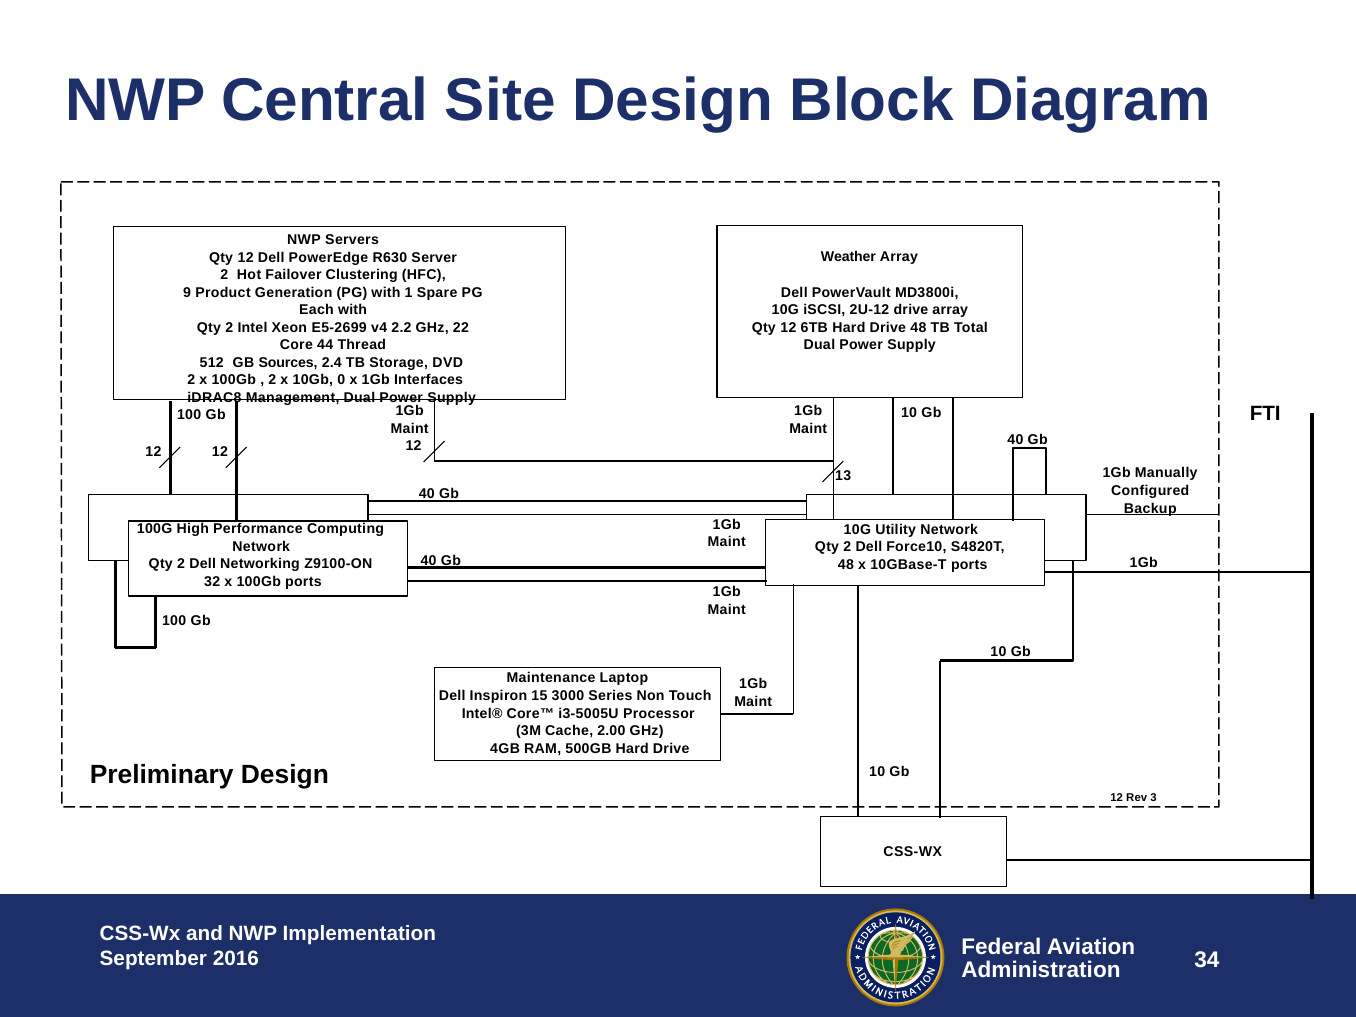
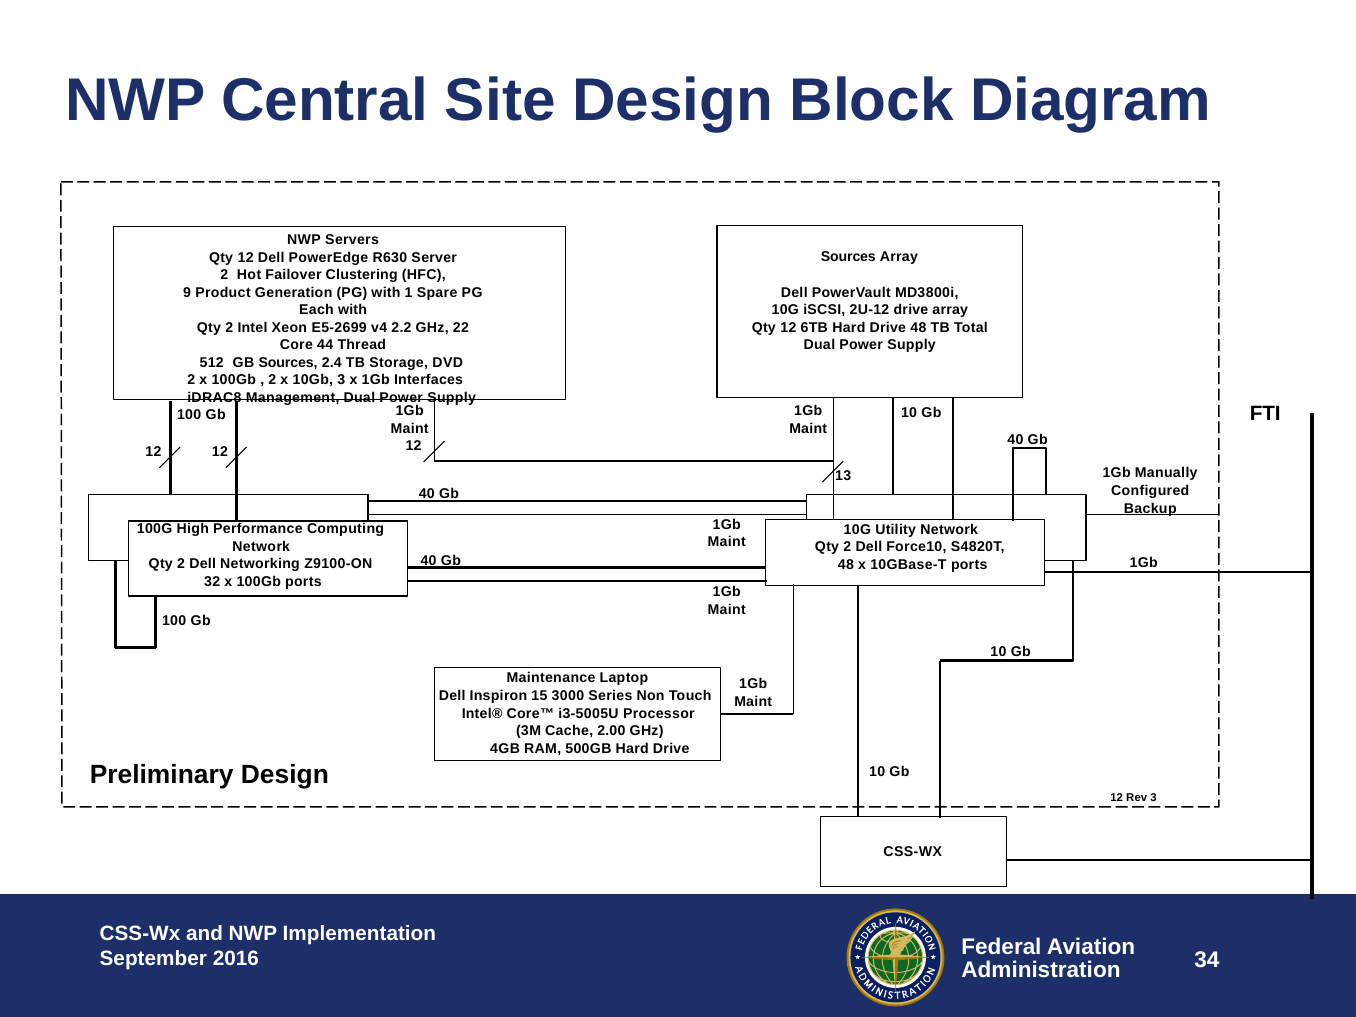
Weather at (848, 257): Weather -> Sources
10Gb 0: 0 -> 3
